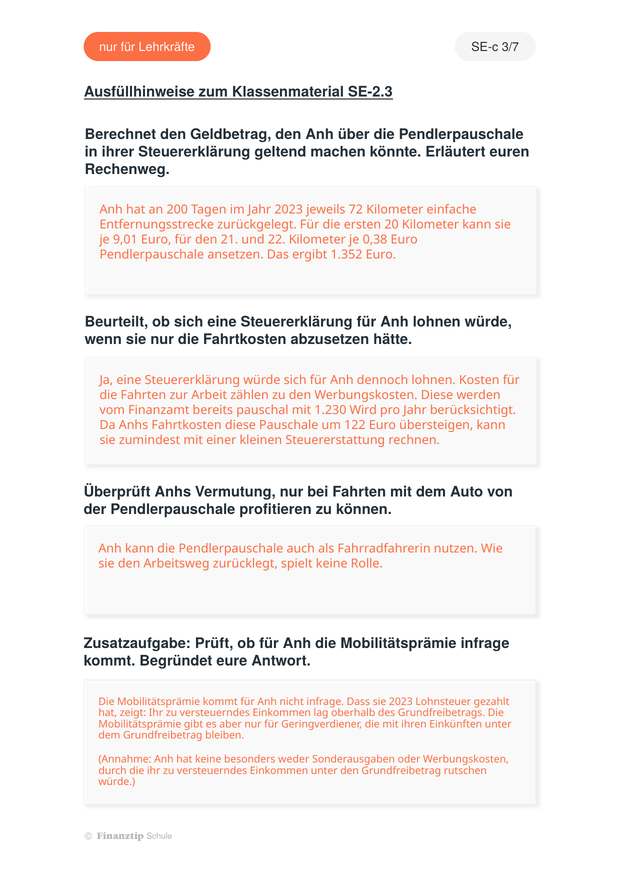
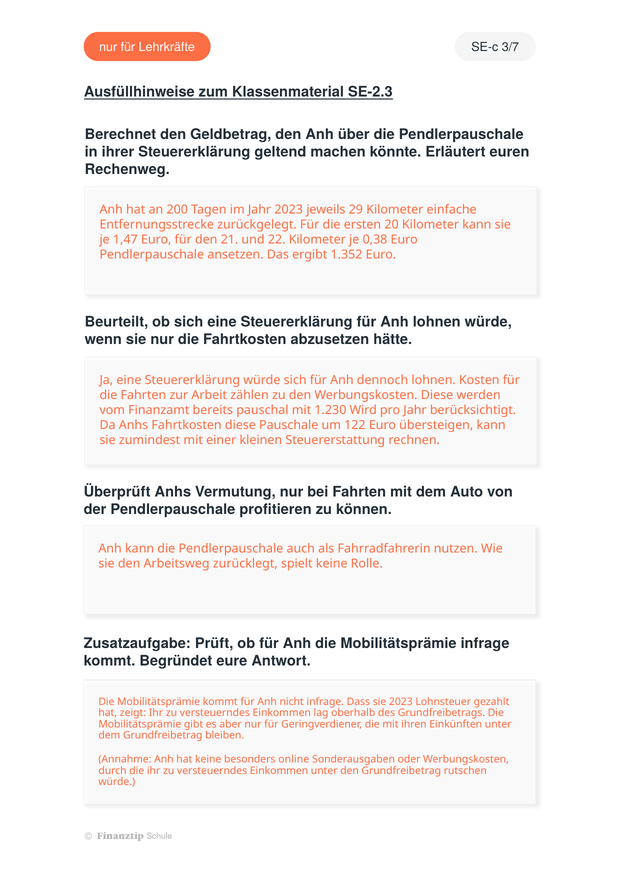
72: 72 -> 29
9,01: 9,01 -> 1,47
weder: weder -> online
